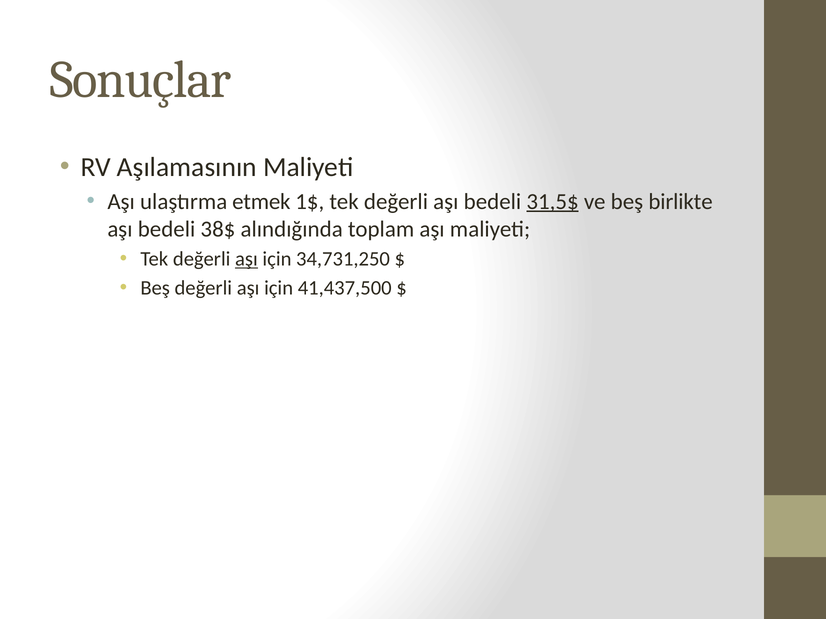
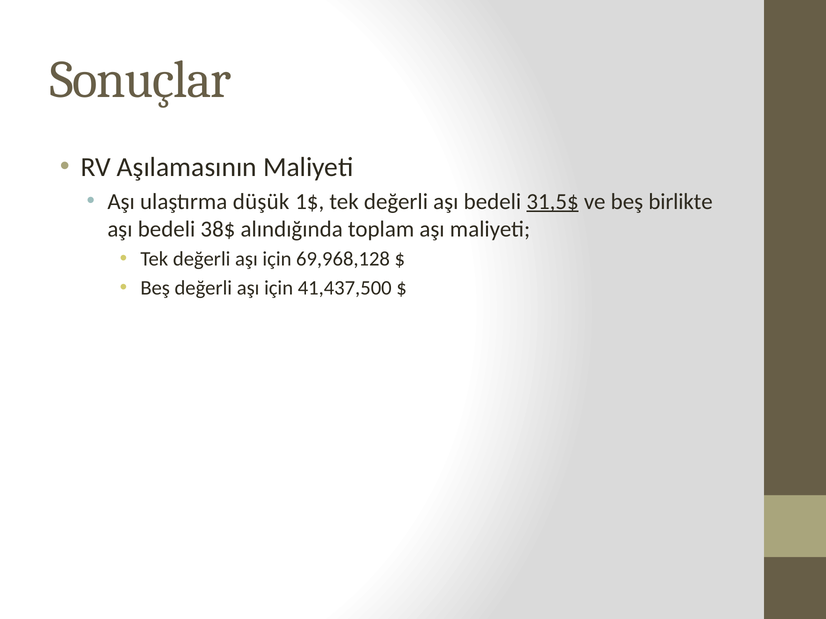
etmek: etmek -> düşük
aşı at (246, 259) underline: present -> none
34,731,250: 34,731,250 -> 69,968,128
